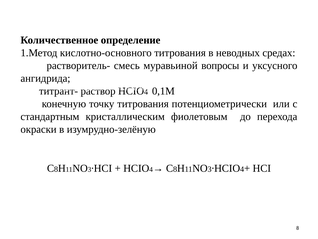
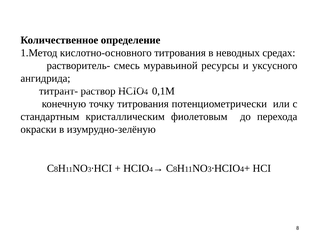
вопросы: вопросы -> ресурсы
